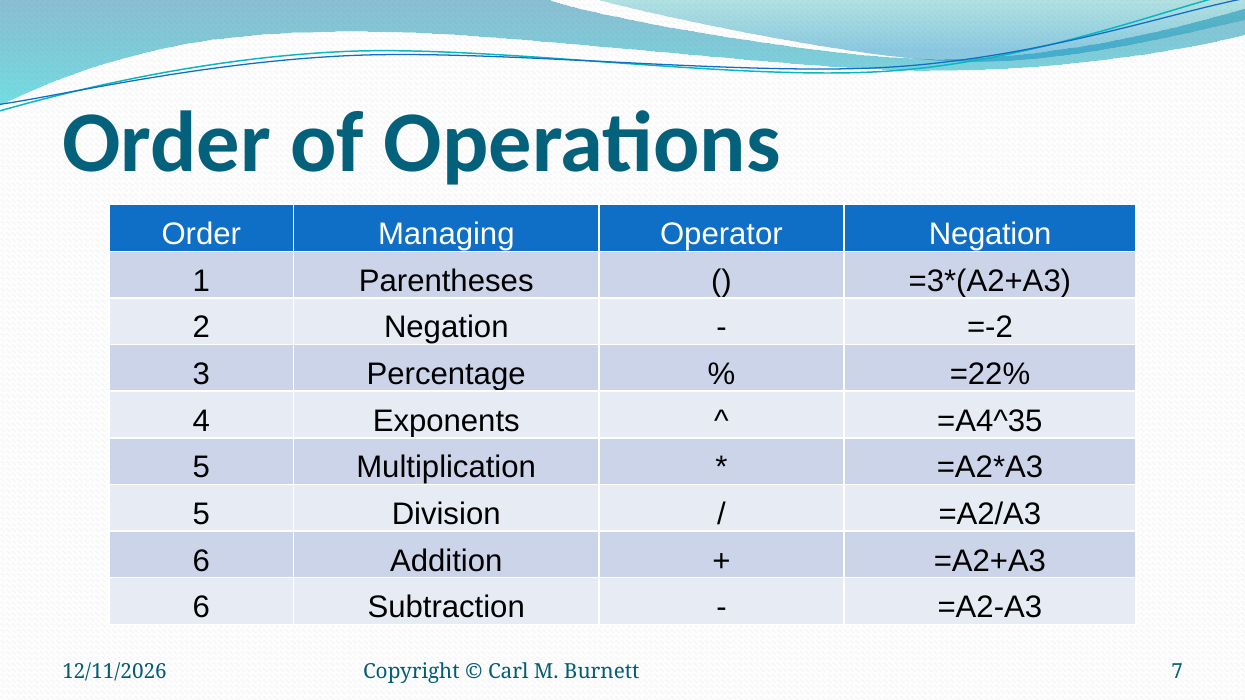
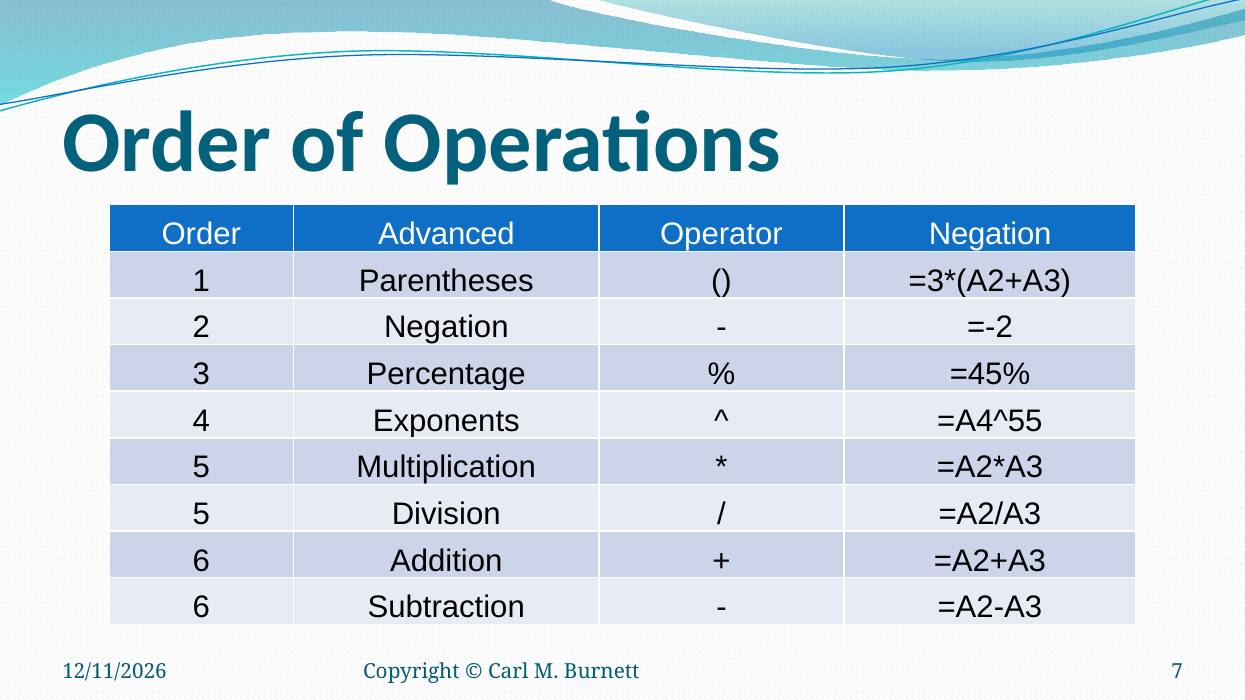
Managing: Managing -> Advanced
=22%: =22% -> =45%
=A4^35: =A4^35 -> =A4^55
